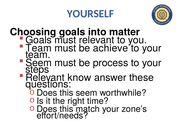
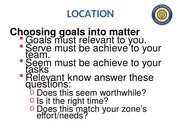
YOURSELF: YOURSELF -> LOCATION
Team at (39, 48): Team -> Serve
process at (111, 63): process -> achieve
steps: steps -> tasks
